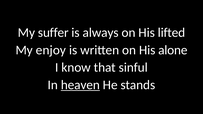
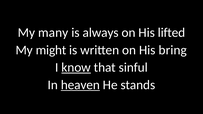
suffer: suffer -> many
enjoy: enjoy -> might
alone: alone -> bring
know underline: none -> present
